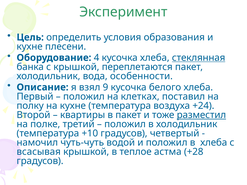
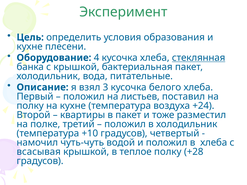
переплетаются: переплетаются -> бактериальная
особенности: особенности -> питательные
9: 9 -> 3
клетках: клетках -> листьев
разместил underline: present -> none
теплое астма: астма -> полку
